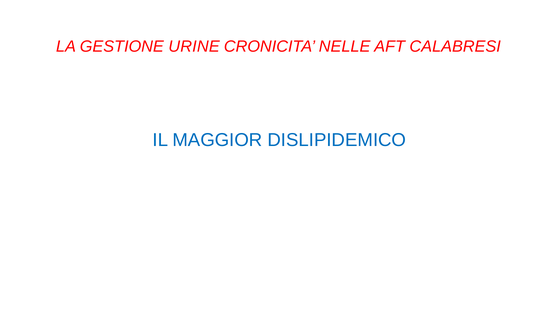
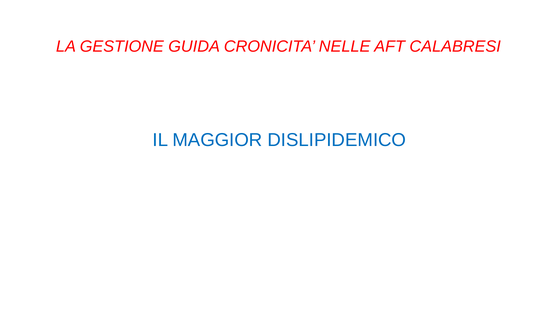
URINE: URINE -> GUIDA
